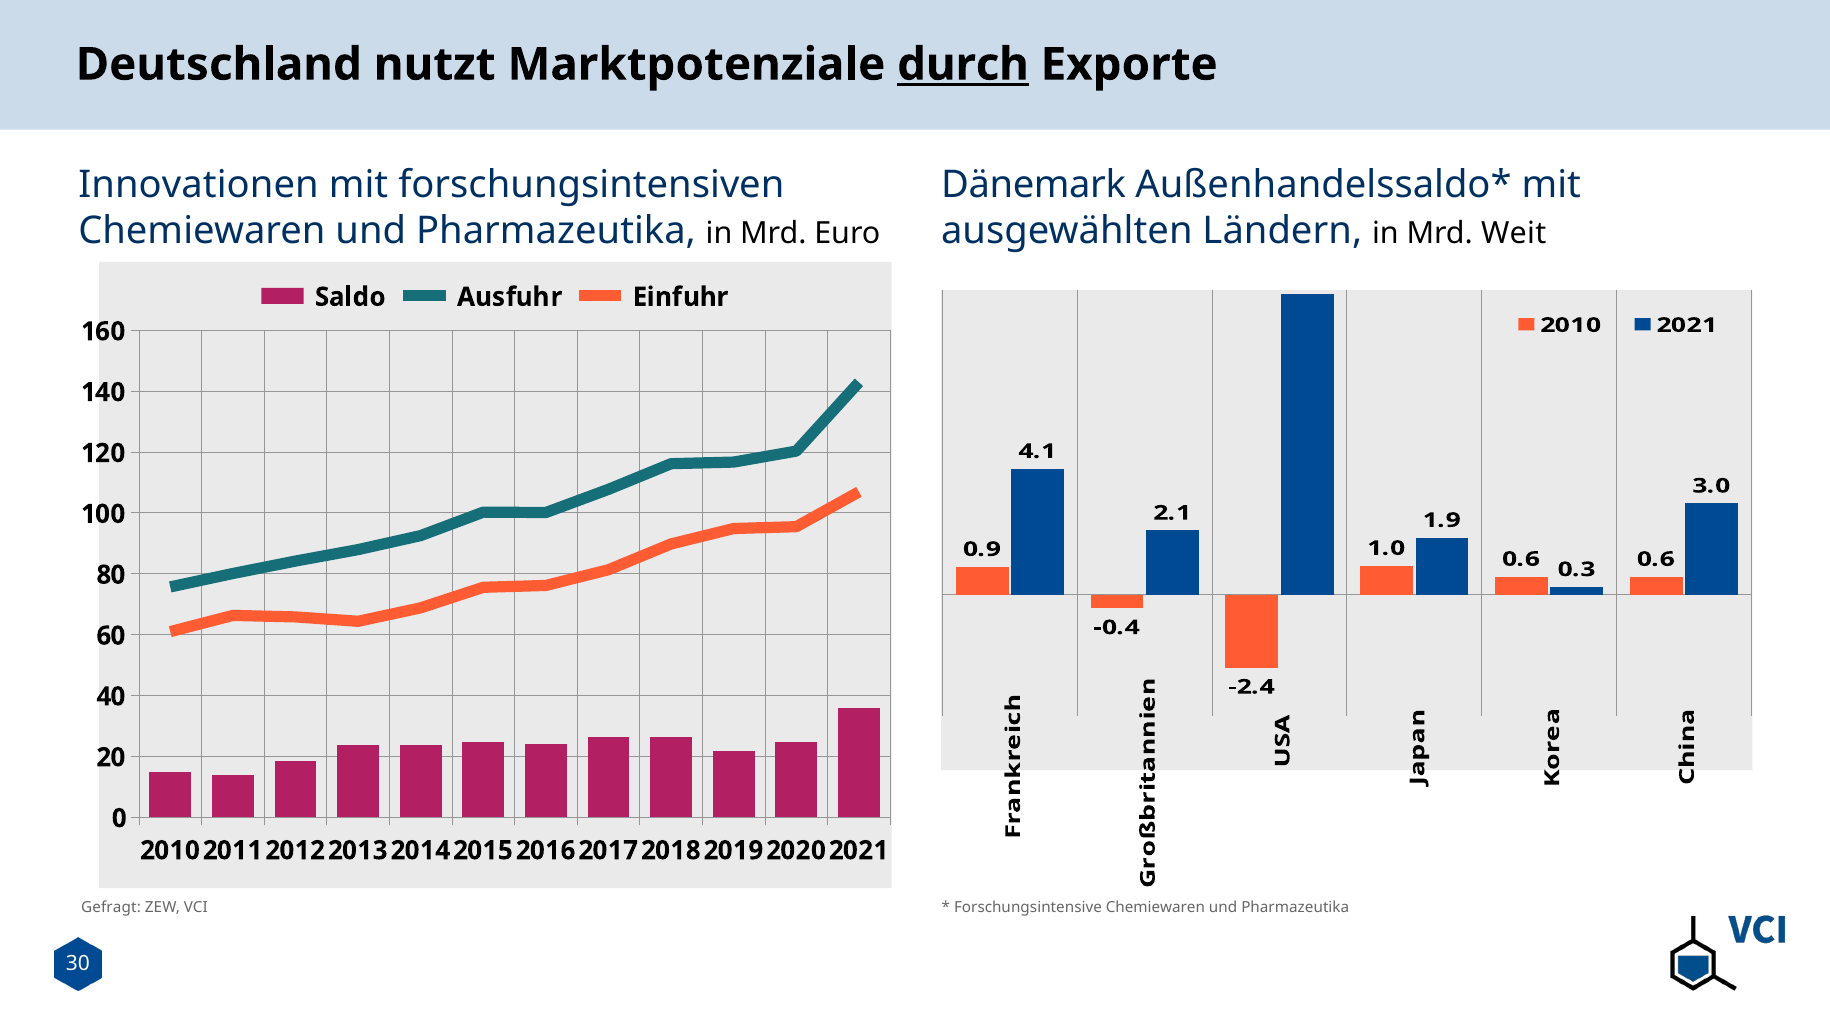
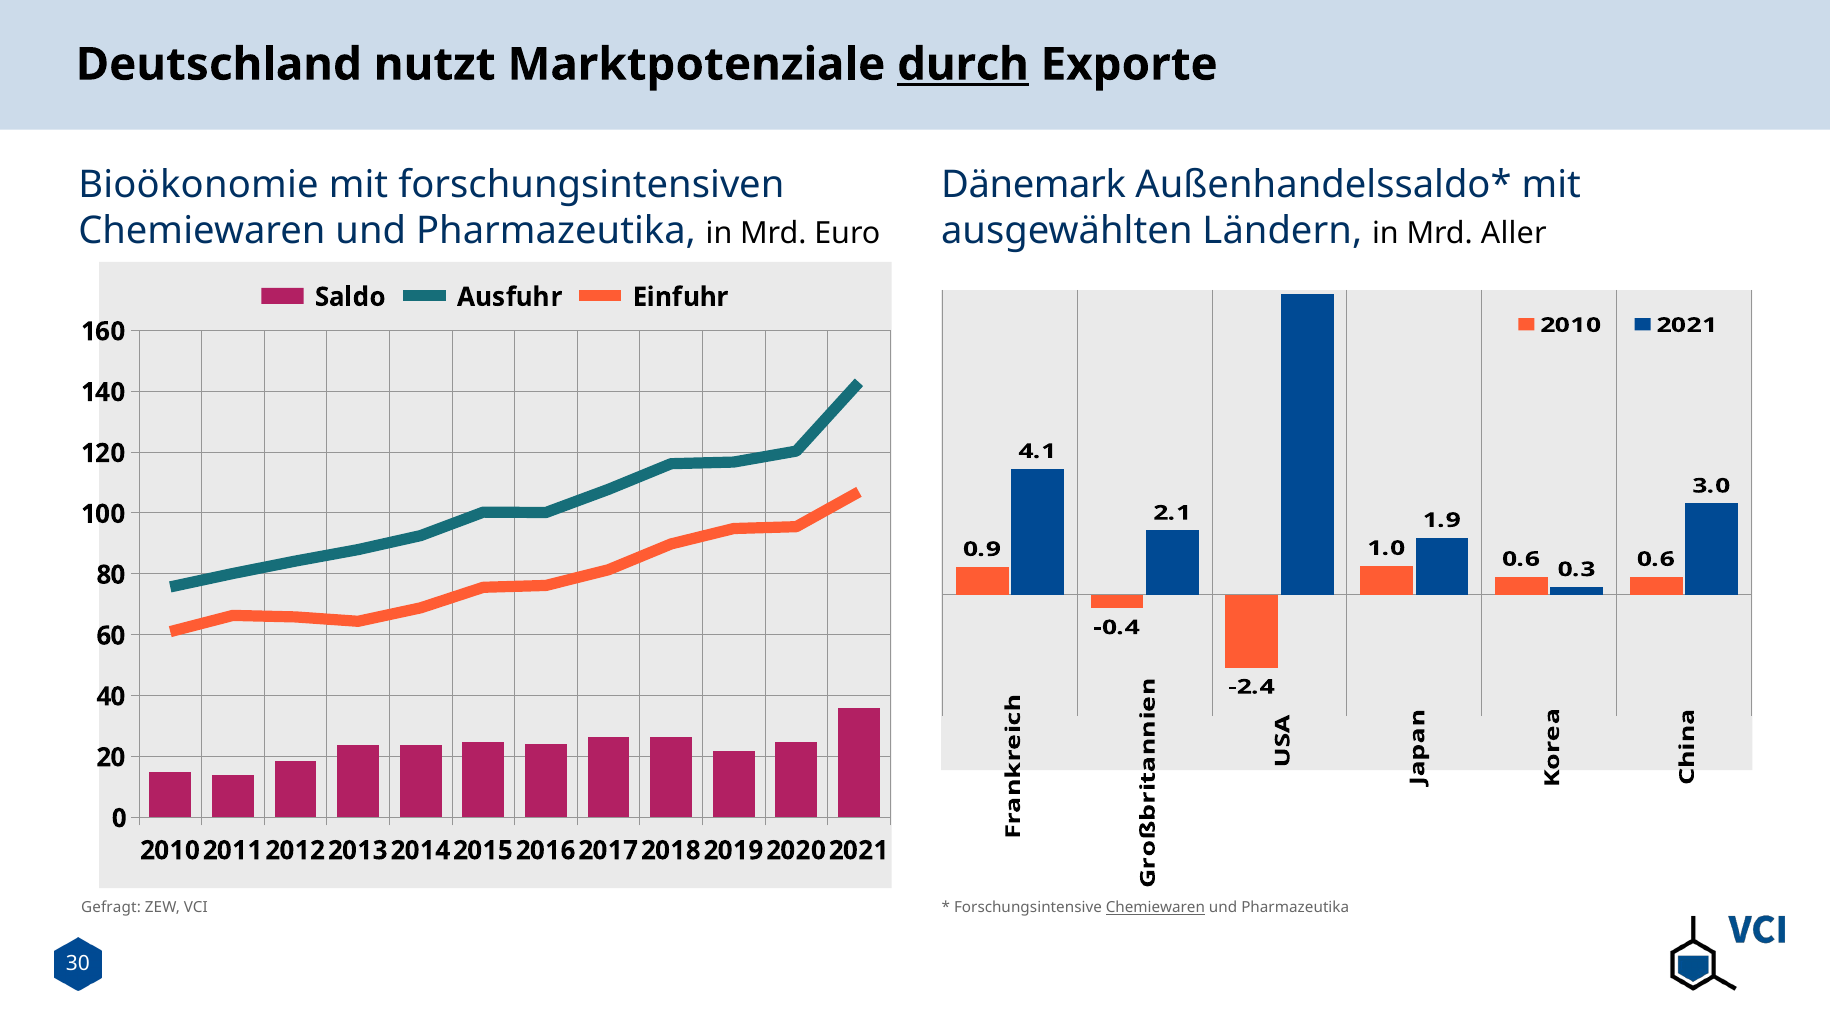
Innovationen: Innovationen -> Bioökonomie
Weit: Weit -> Aller
Chemiewaren at (1155, 907) underline: none -> present
